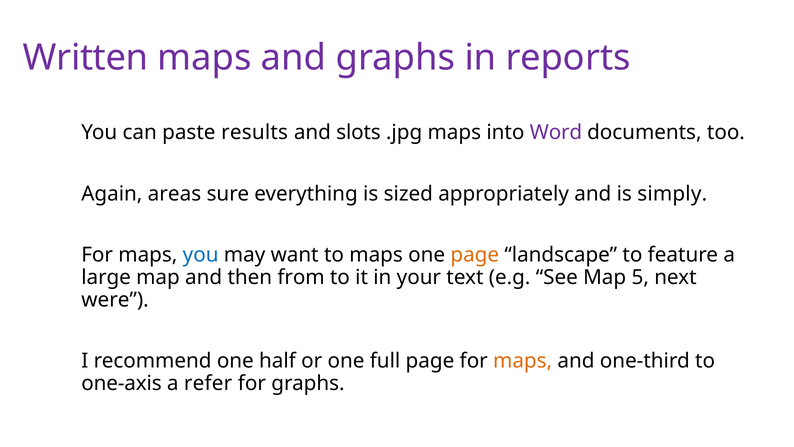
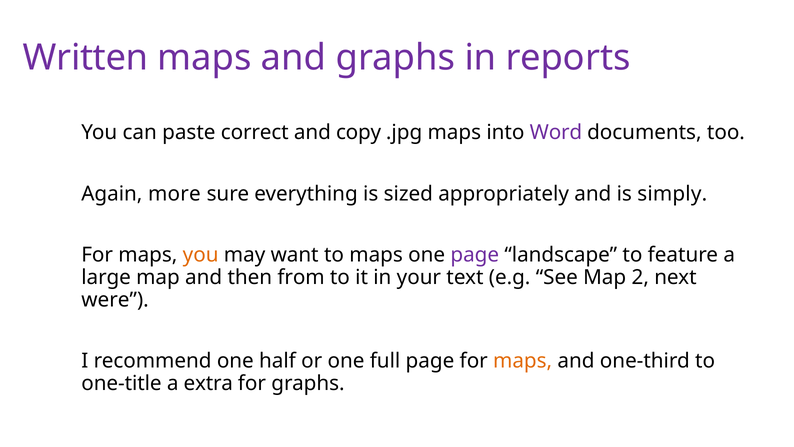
results: results -> correct
slots: slots -> copy
areas: areas -> more
you at (201, 255) colour: blue -> orange
page at (475, 255) colour: orange -> purple
5: 5 -> 2
one-axis: one-axis -> one-title
refer: refer -> extra
